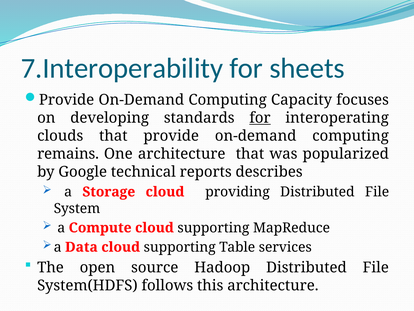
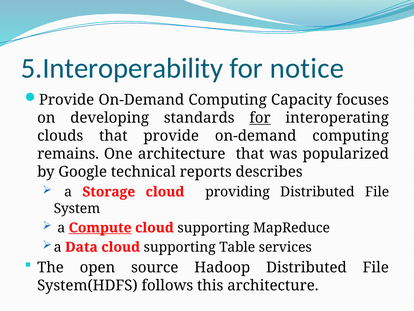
7.Interoperability: 7.Interoperability -> 5.Interoperability
sheets: sheets -> notice
Compute underline: none -> present
